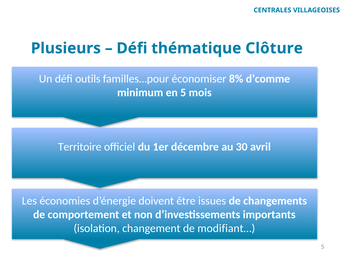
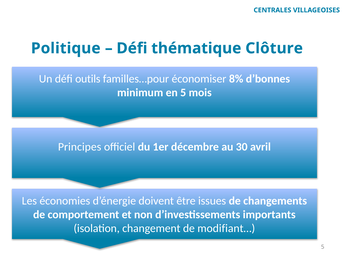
Plusieurs: Plusieurs -> Politique
d’comme: d’comme -> d’bonnes
Territoire: Territoire -> Principes
